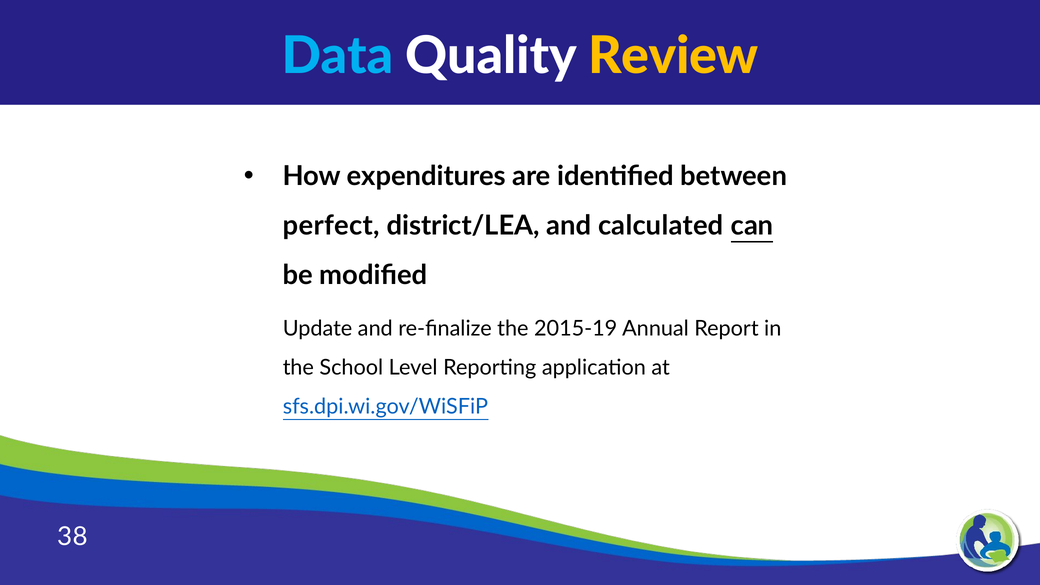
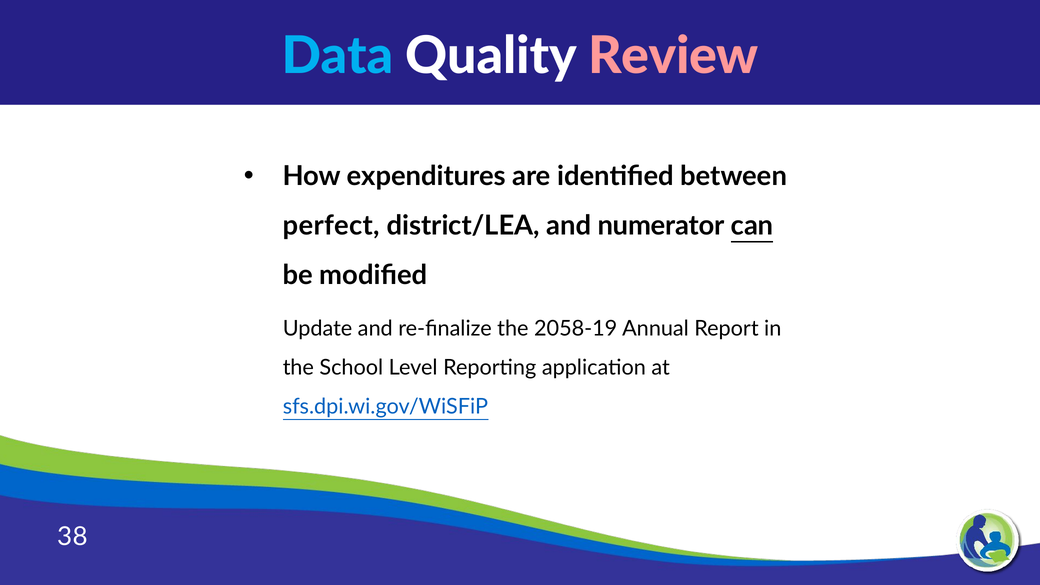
Review colour: yellow -> pink
calculated: calculated -> numerator
2015-19: 2015-19 -> 2058-19
